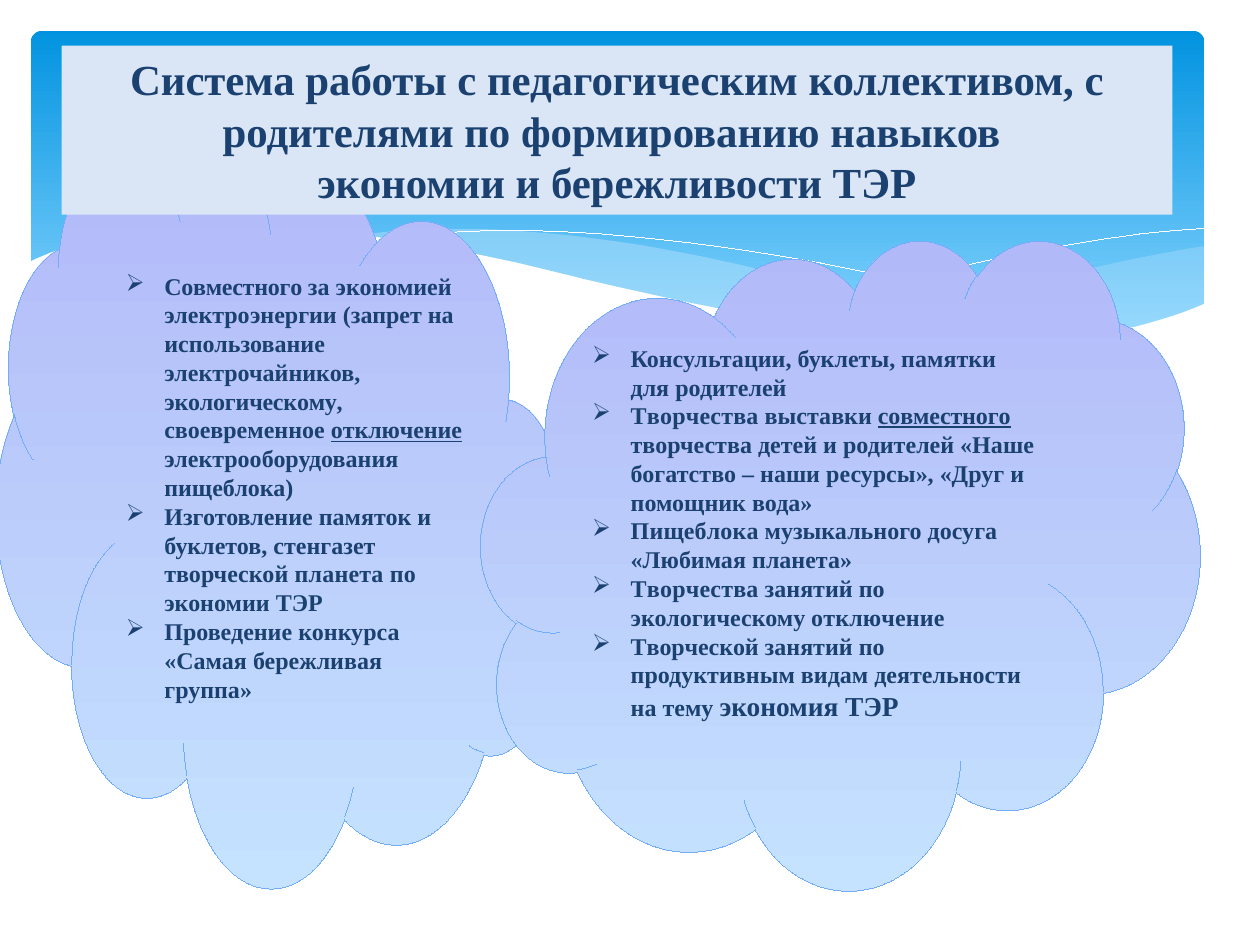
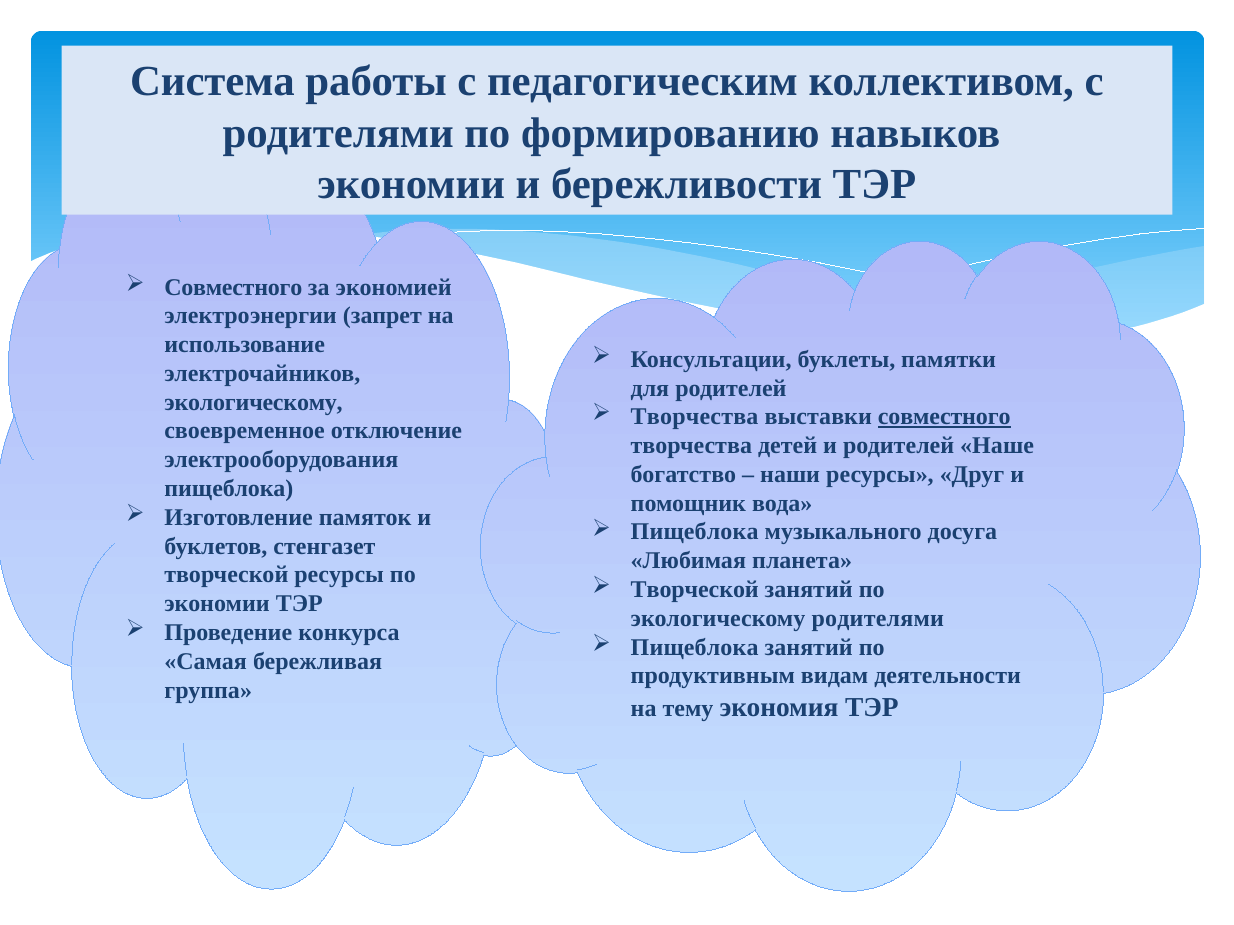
отключение at (396, 431) underline: present -> none
творческой планета: планета -> ресурсы
Творчества at (695, 590): Творчества -> Творческой
экологическому отключение: отключение -> родителями
Творческой at (695, 648): Творческой -> Пищеблока
